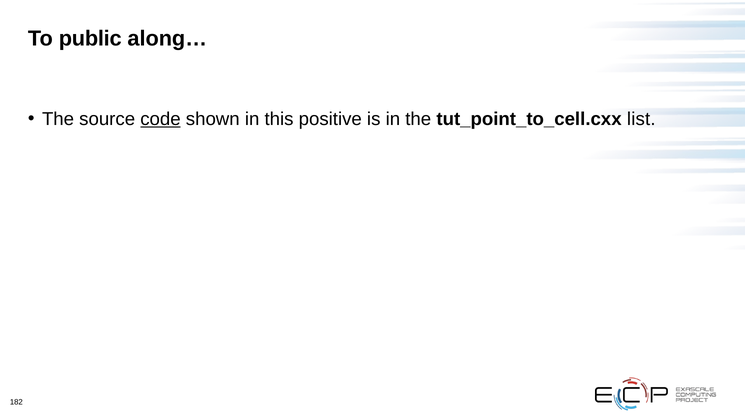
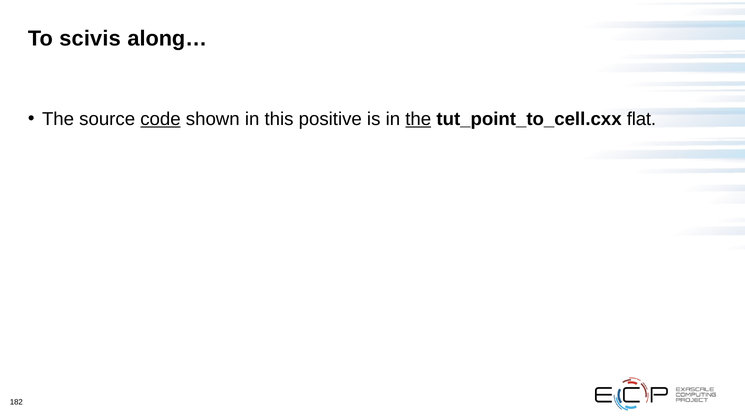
public: public -> scivis
the at (418, 119) underline: none -> present
list: list -> flat
